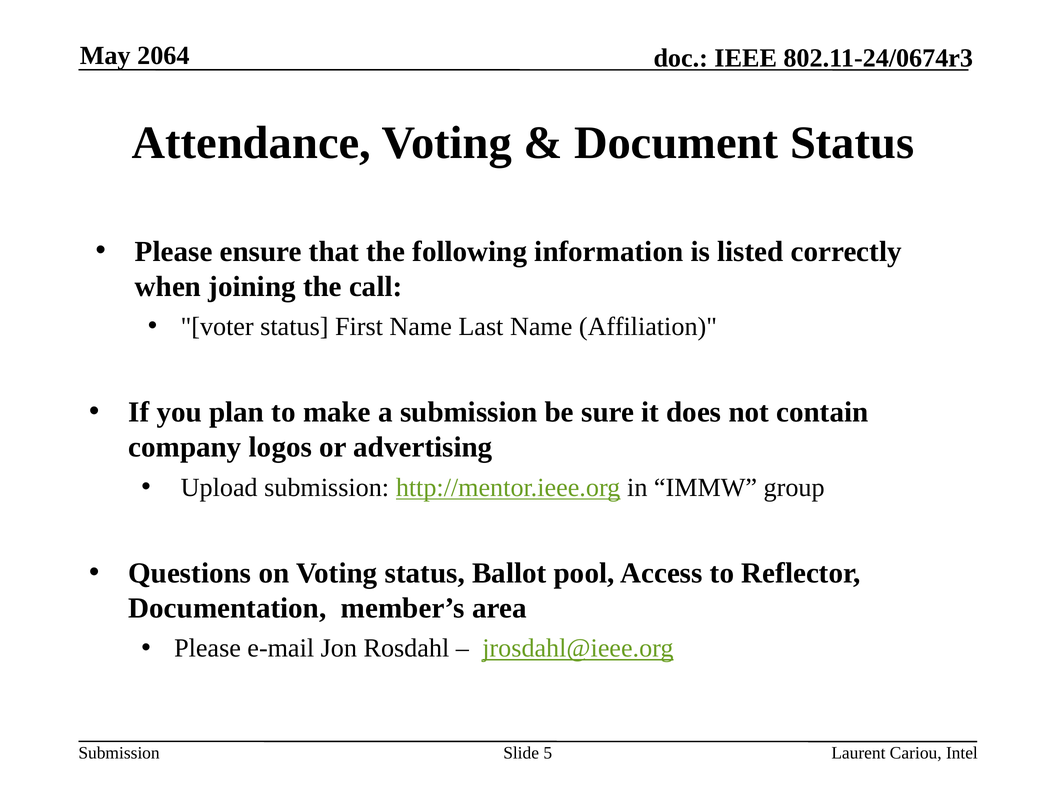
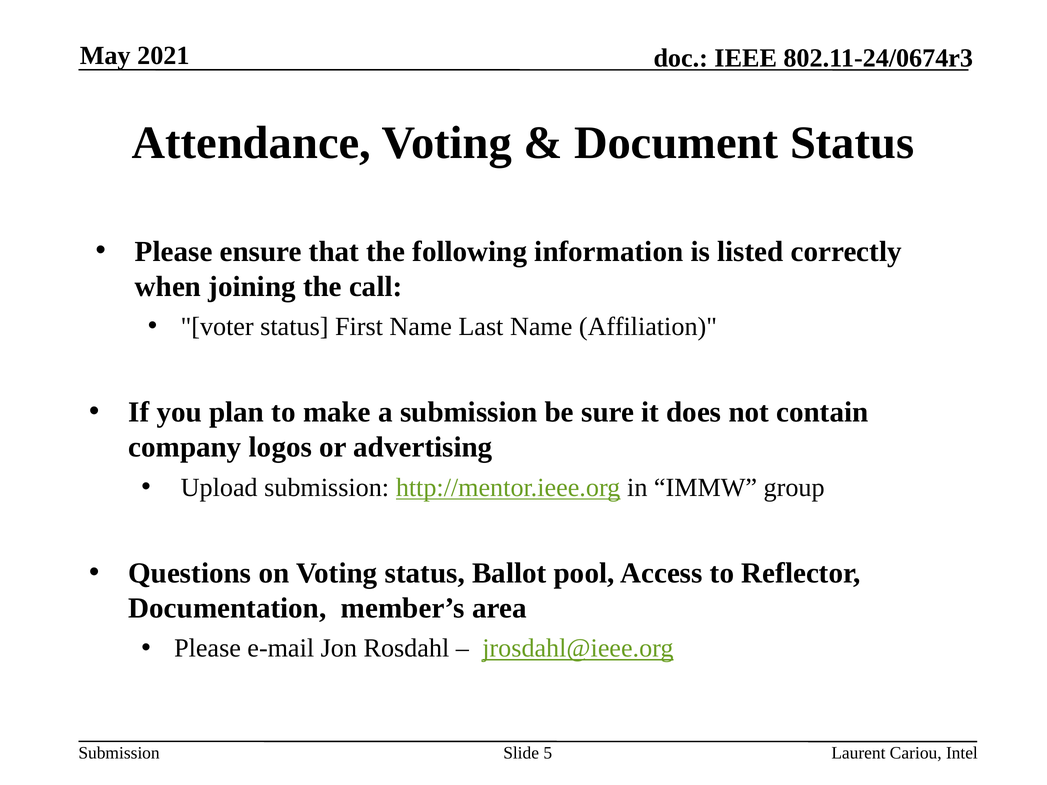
2064: 2064 -> 2021
